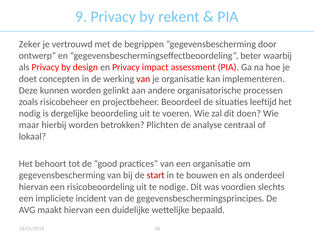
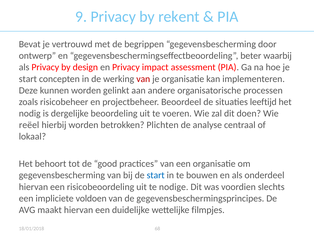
Zeker: Zeker -> Bevat
doet at (28, 79): doet -> start
maar: maar -> reëel
start at (156, 175) colour: red -> blue
incident: incident -> voldoen
bepaald: bepaald -> filmpjes
